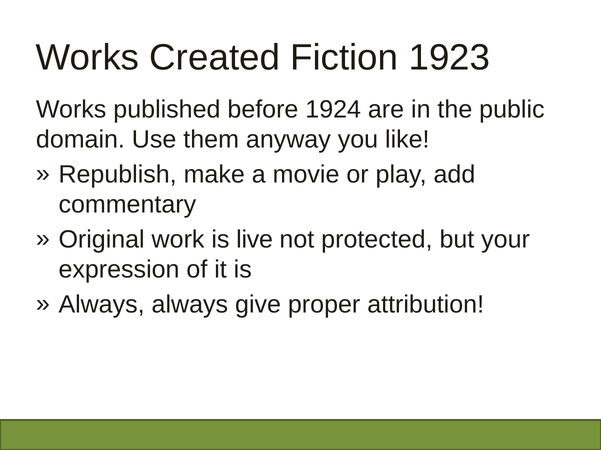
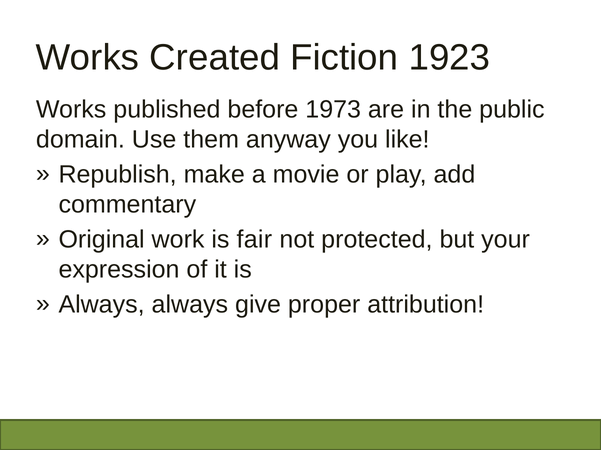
1924: 1924 -> 1973
live: live -> fair
